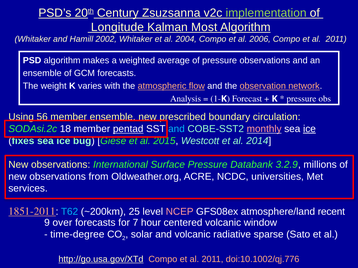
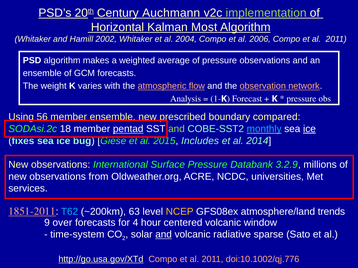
Zsuzsanna: Zsuzsanna -> Auchmann
Longitude: Longitude -> Horizontal
circulation: circulation -> compared
and at (176, 129) colour: light blue -> light green
monthly colour: pink -> light blue
Westcott: Westcott -> Includes
25: 25 -> 63
NCEP colour: pink -> yellow
recent: recent -> trends
7: 7 -> 4
time-degree: time-degree -> time-system
and at (164, 235) underline: none -> present
